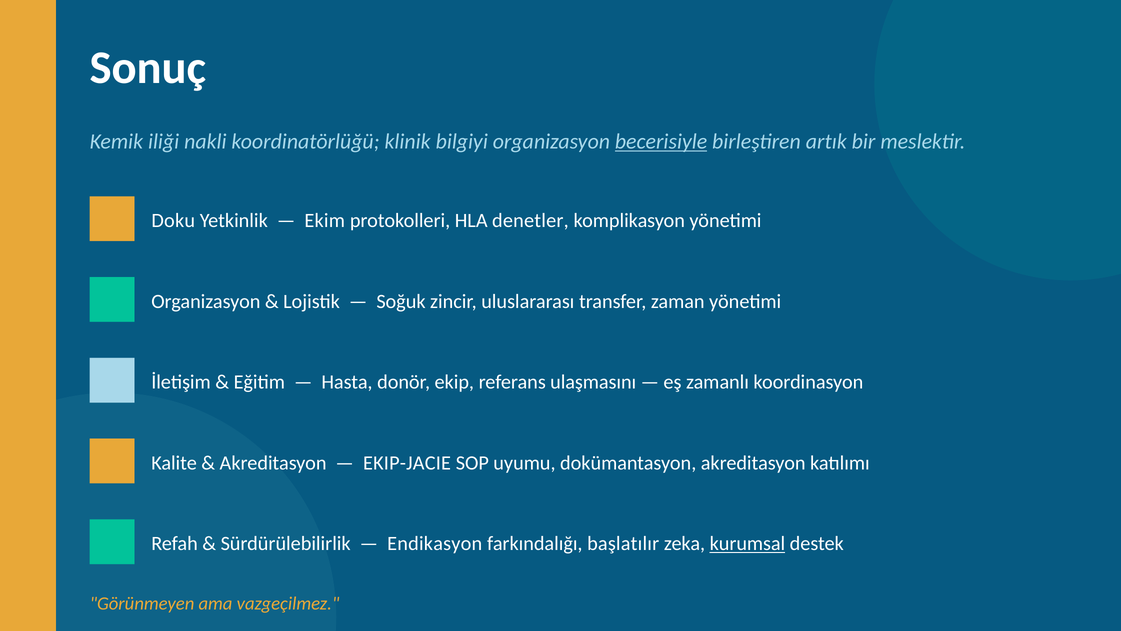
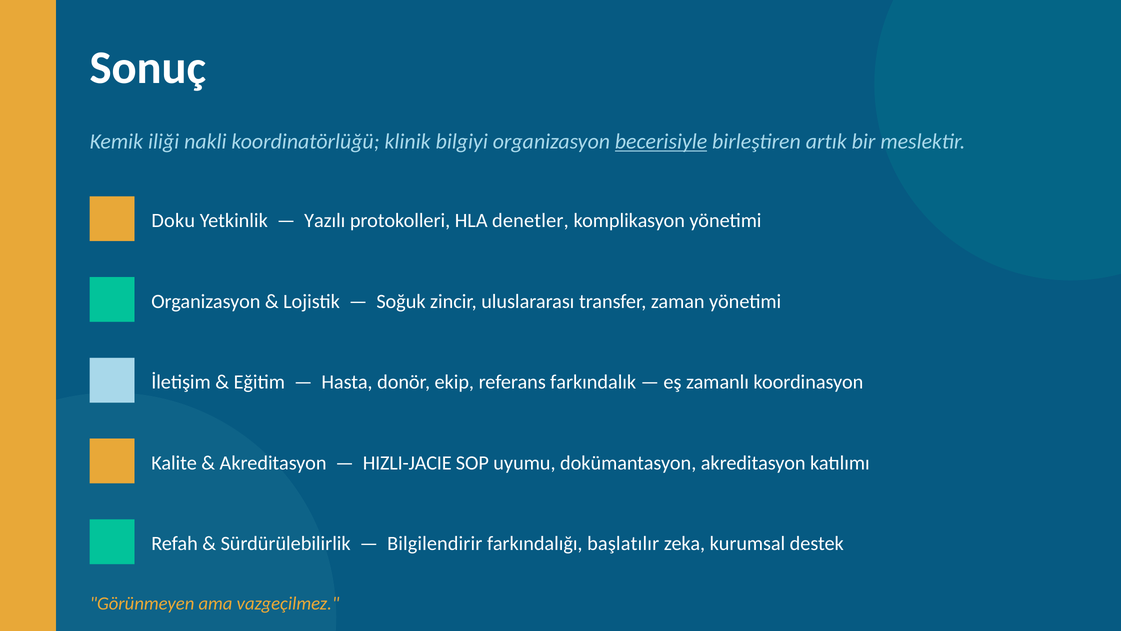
Ekim: Ekim -> Yazılı
ulaşmasını: ulaşmasını -> farkındalık
EKIP-JACIE: EKIP-JACIE -> HIZLI-JACIE
Endikasyon: Endikasyon -> Bilgilendirir
kurumsal underline: present -> none
